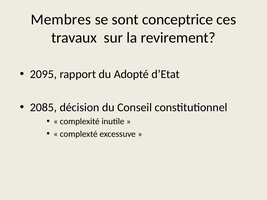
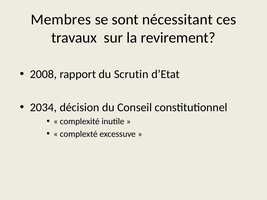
conceptrice: conceptrice -> nécessitant
2095: 2095 -> 2008
Adopté: Adopté -> Scrutin
2085: 2085 -> 2034
